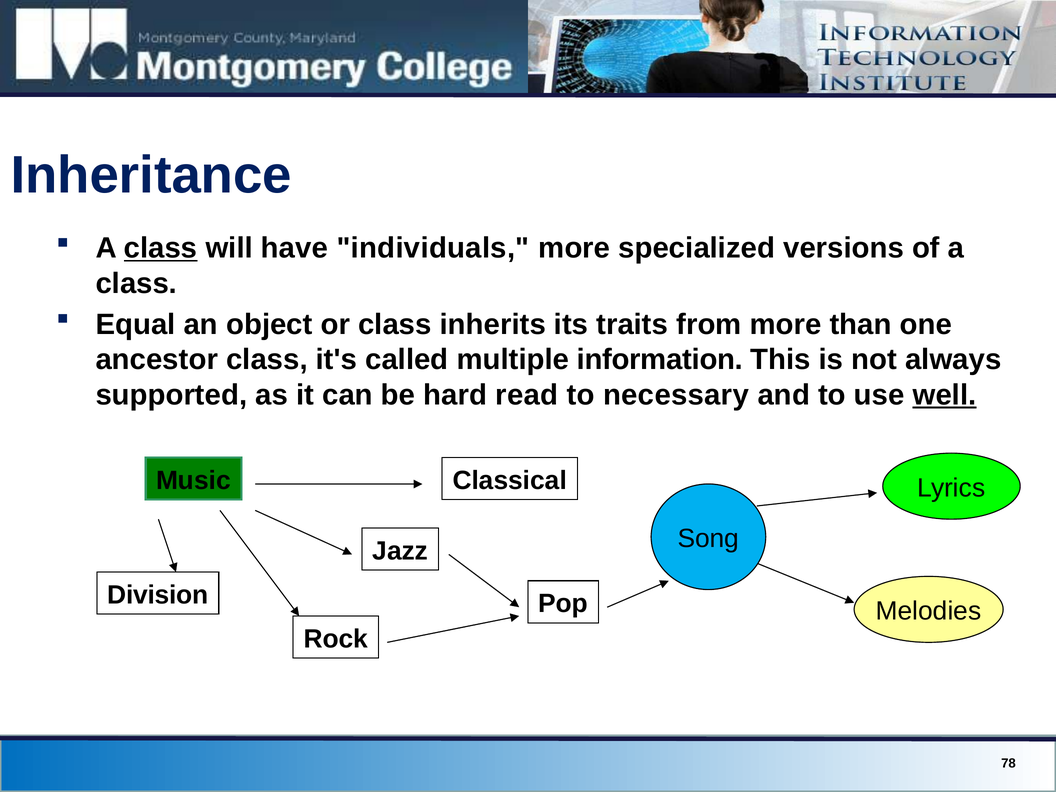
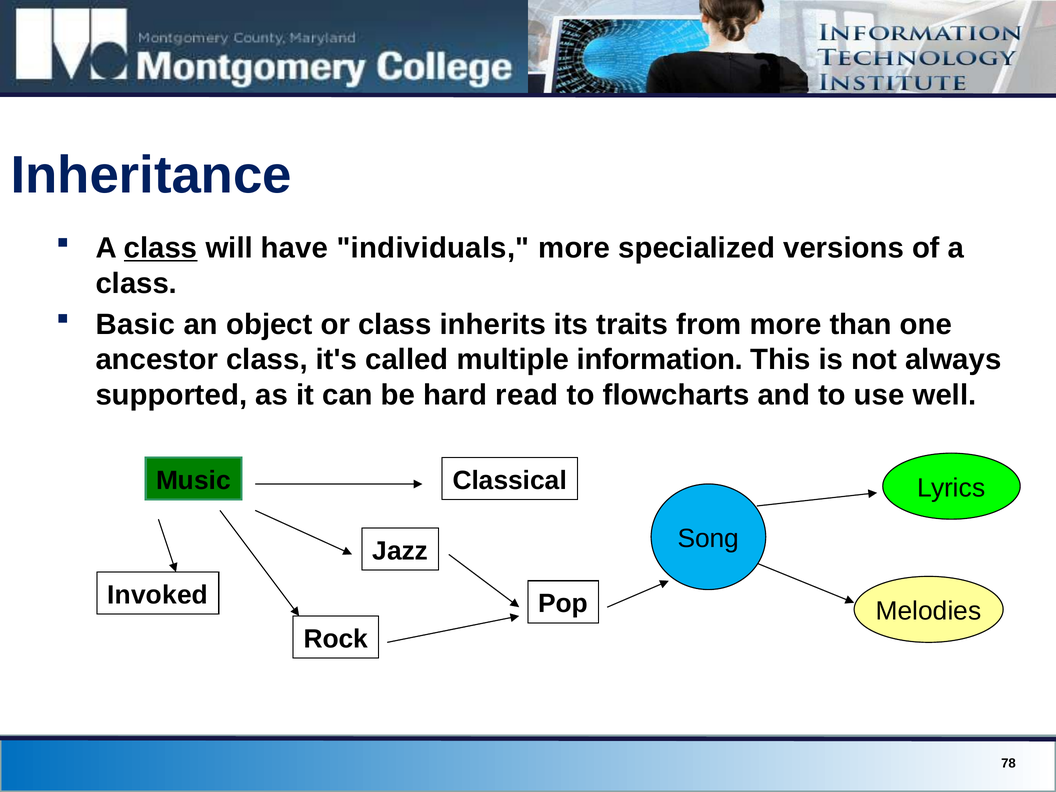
Equal: Equal -> Basic
necessary: necessary -> flowcharts
well underline: present -> none
Division: Division -> Invoked
